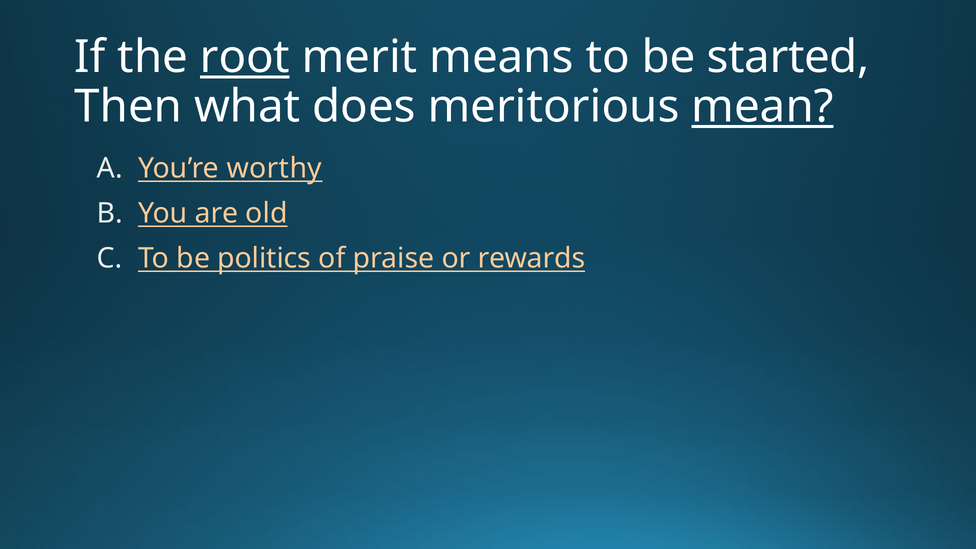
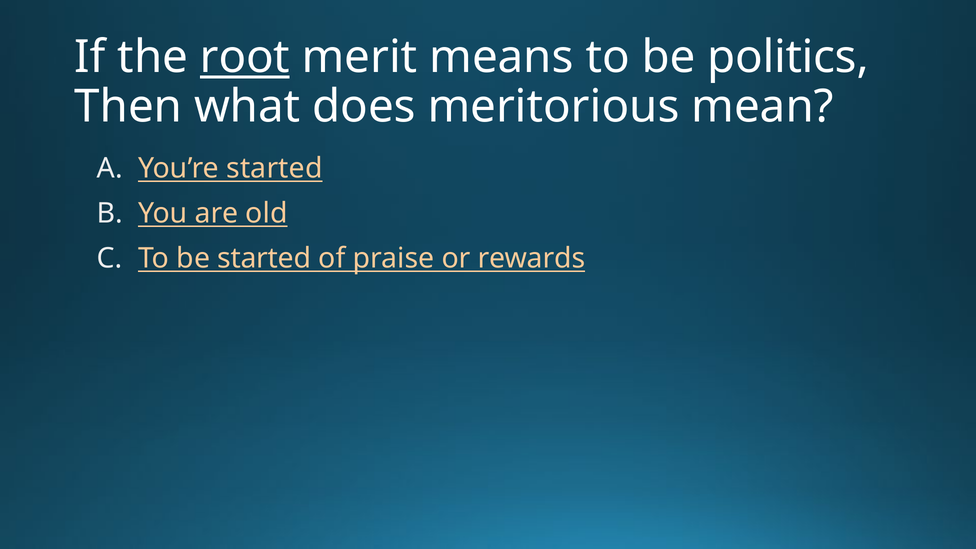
started: started -> politics
mean underline: present -> none
You’re worthy: worthy -> started
be politics: politics -> started
